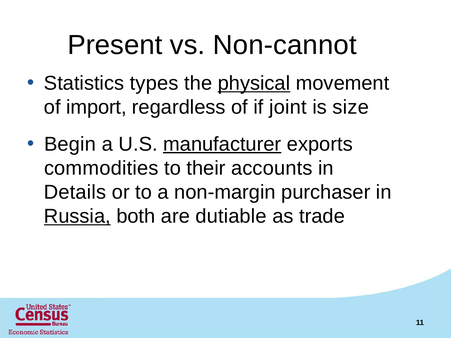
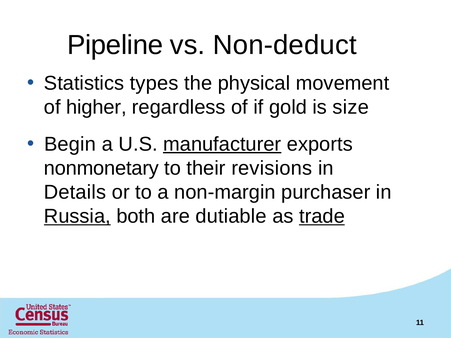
Present: Present -> Pipeline
Non-cannot: Non-cannot -> Non-deduct
physical underline: present -> none
import: import -> higher
joint: joint -> gold
commodities: commodities -> nonmonetary
accounts: accounts -> revisions
trade underline: none -> present
